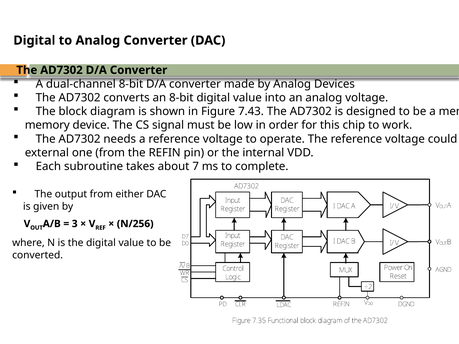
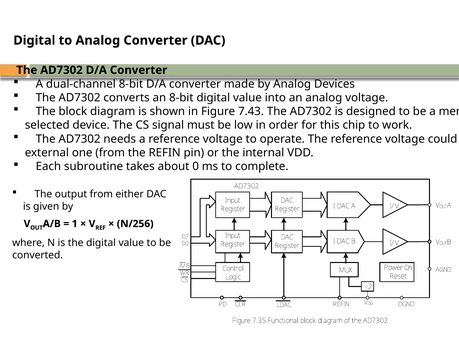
memory: memory -> selected
7: 7 -> 0
3: 3 -> 1
